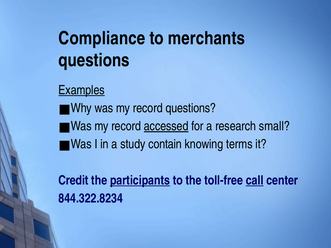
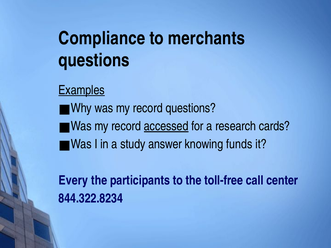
small: small -> cards
contain: contain -> answer
terms: terms -> funds
Credit: Credit -> Every
participants underline: present -> none
call underline: present -> none
